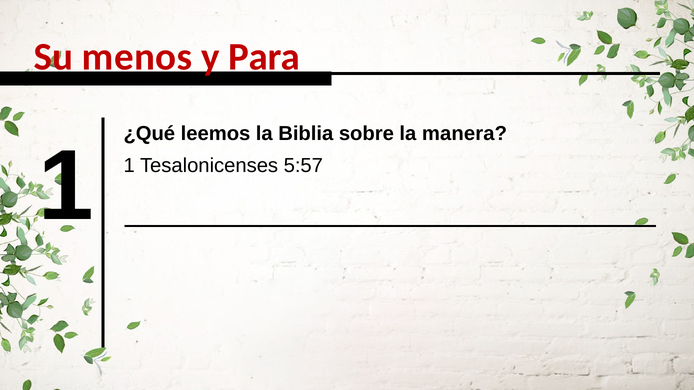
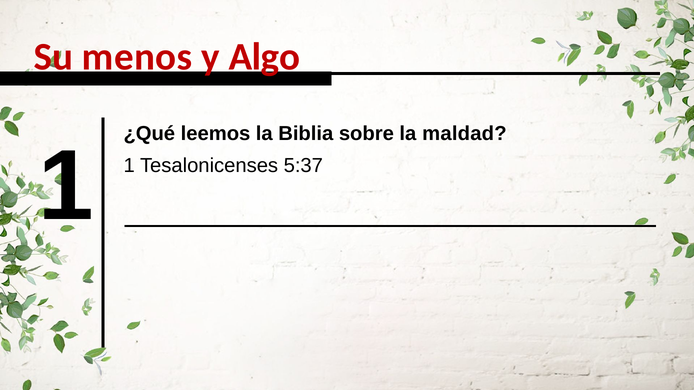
Para: Para -> Algo
manera: manera -> maldad
5:57: 5:57 -> 5:37
